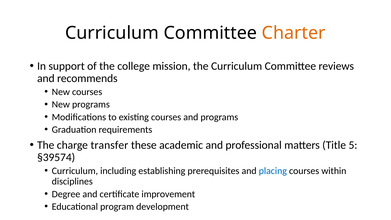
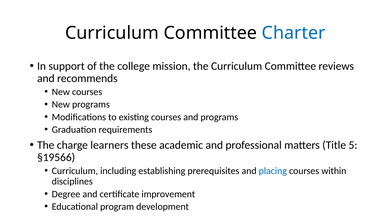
Charter colour: orange -> blue
transfer: transfer -> learners
§39574: §39574 -> §19566
